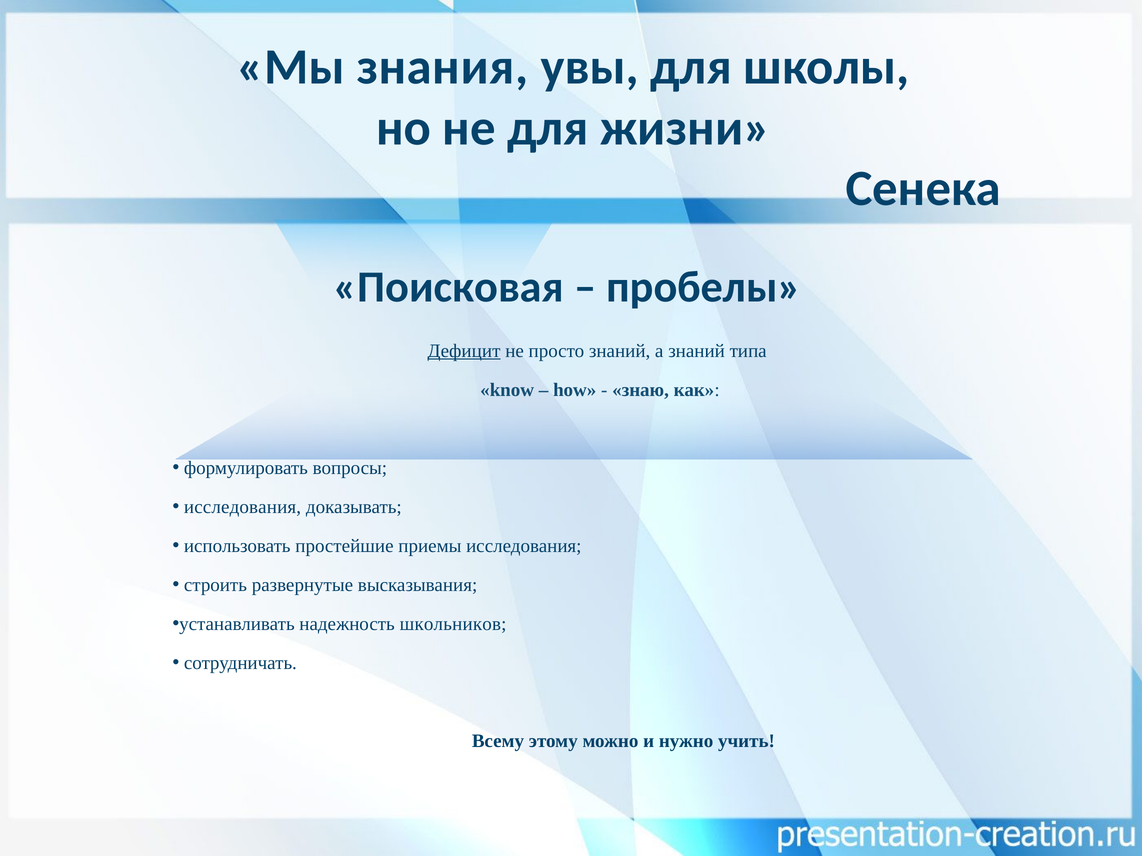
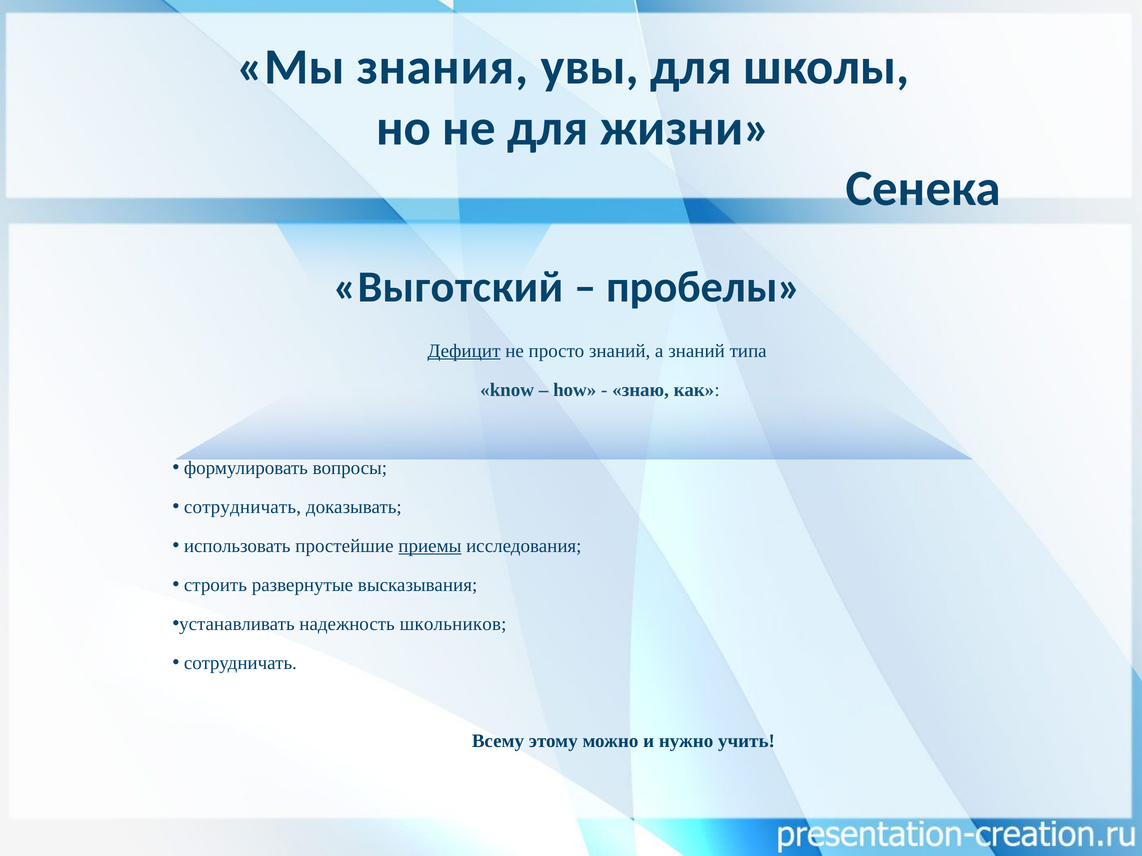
Поисковая: Поисковая -> Выготский
исследования at (243, 507): исследования -> сотрудничать
приемы underline: none -> present
